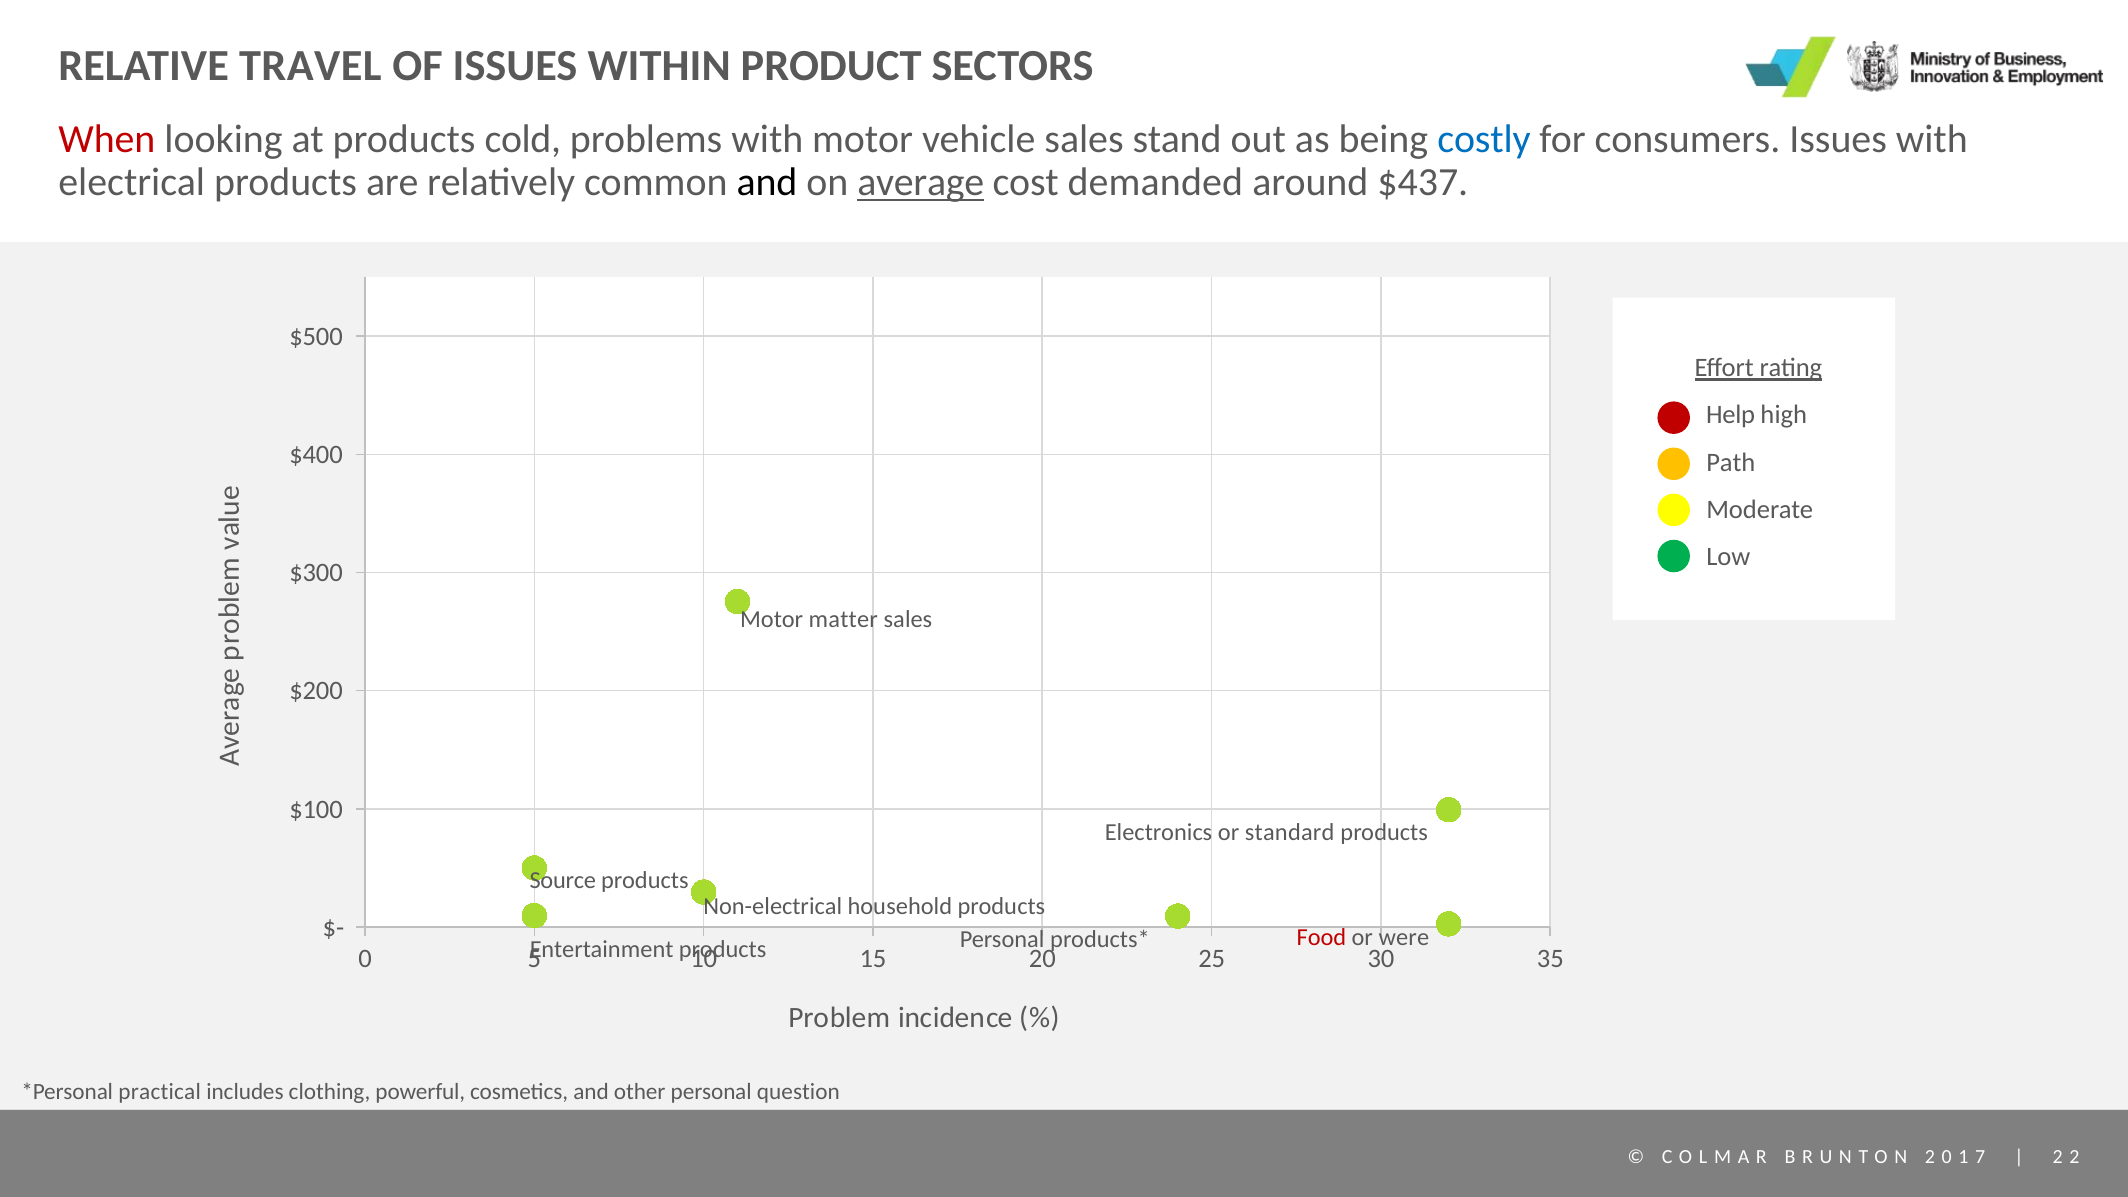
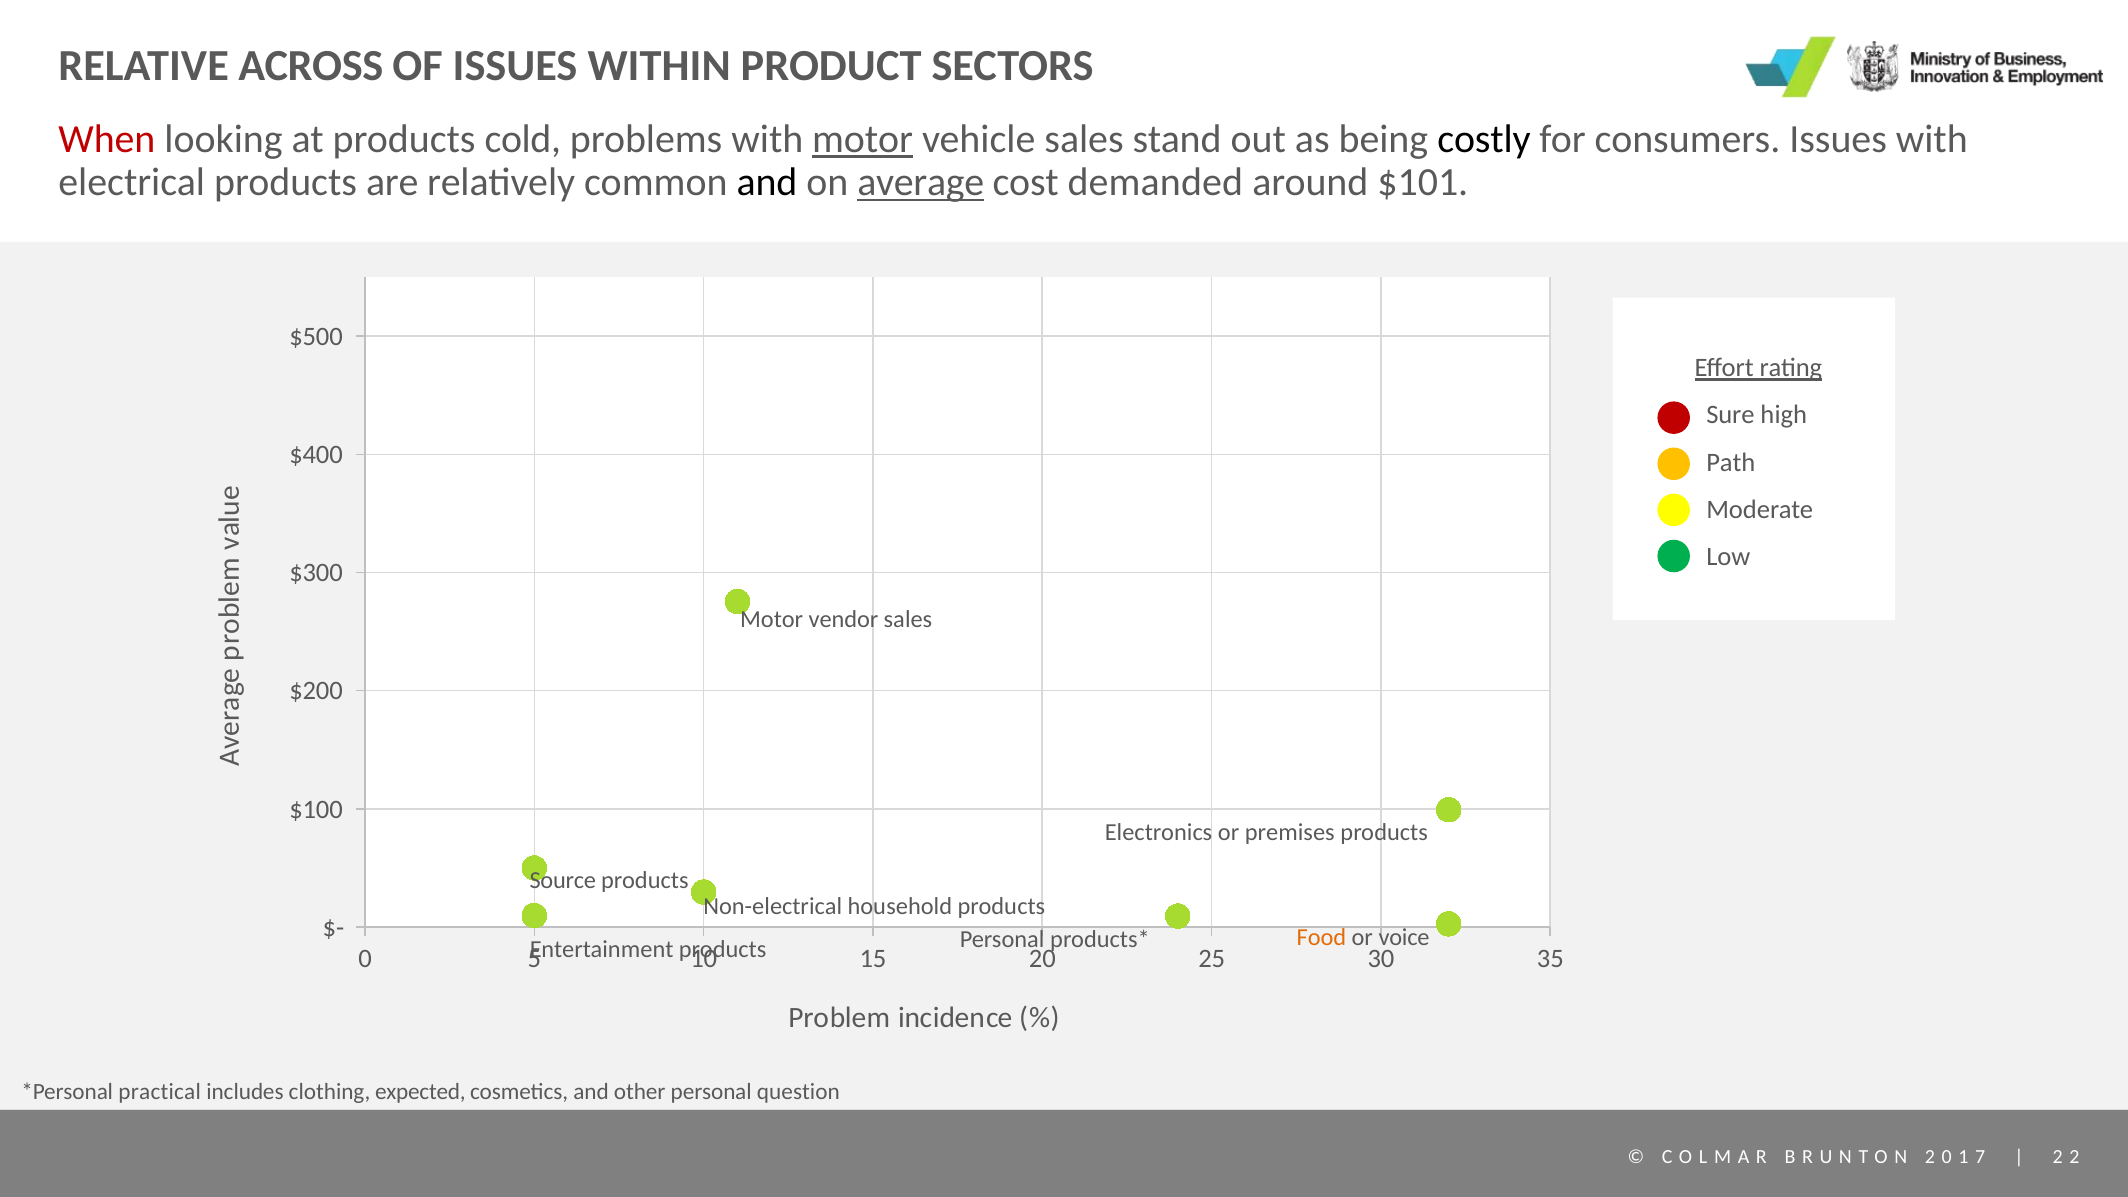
TRAVEL: TRAVEL -> ACROSS
motor at (863, 139) underline: none -> present
costly colour: blue -> black
$437: $437 -> $101
Help: Help -> Sure
matter: matter -> vendor
standard: standard -> premises
Food colour: red -> orange
were: were -> voice
powerful: powerful -> expected
